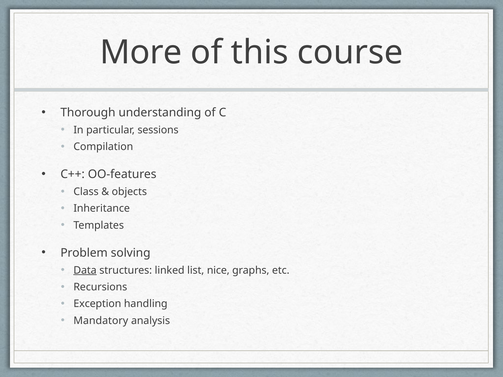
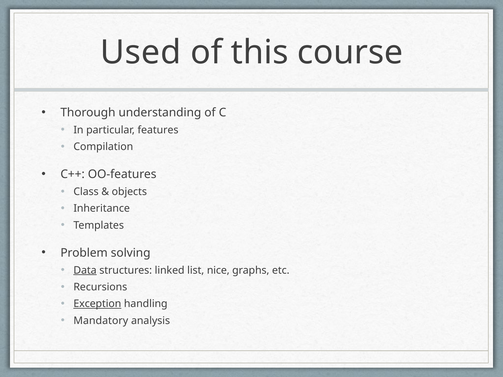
More: More -> Used
sessions: sessions -> features
Exception underline: none -> present
